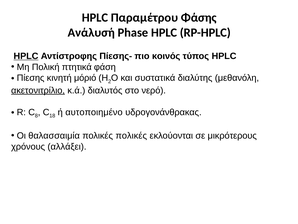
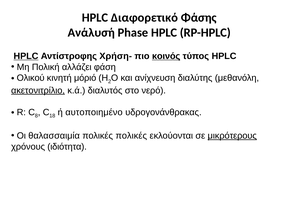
Παραμέτρου: Παραμέτρου -> Διαφορετικό
Πίεσης-: Πίεσης- -> Χρήση-
κοινός underline: none -> present
πτητικά: πτητικά -> αλλάζει
Πίεσης: Πίεσης -> Ολικού
συστατικά: συστατικά -> ανίχνευση
μικρότερους underline: none -> present
αλλάξει: αλλάξει -> ιδιότητα
